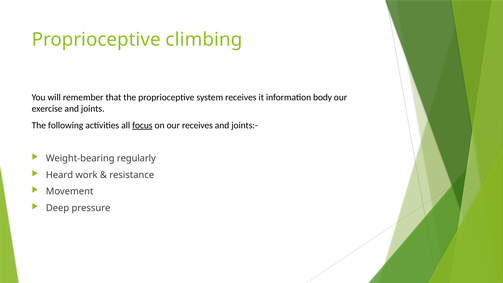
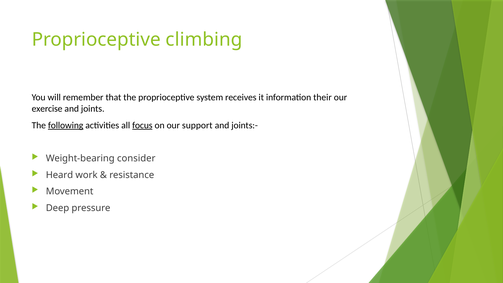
body: body -> their
following underline: none -> present
our receives: receives -> support
regularly: regularly -> consider
